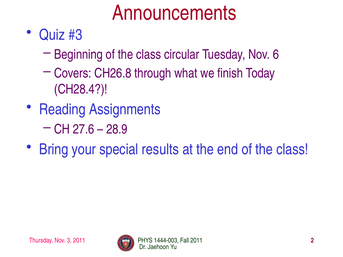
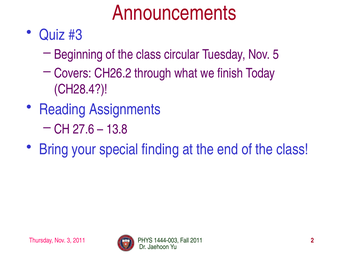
6: 6 -> 5
CH26.8: CH26.8 -> CH26.2
28.9: 28.9 -> 13.8
results: results -> finding
